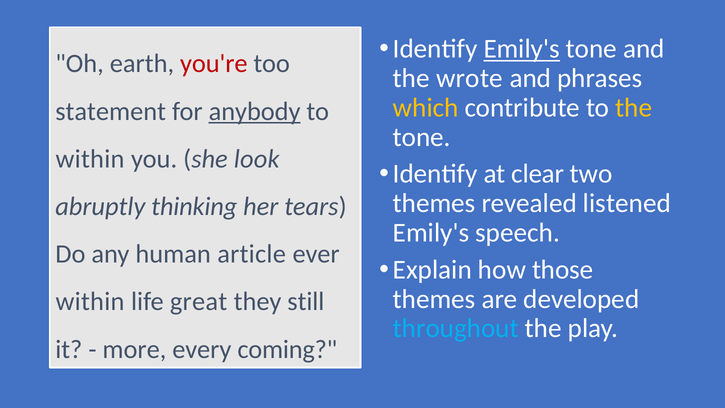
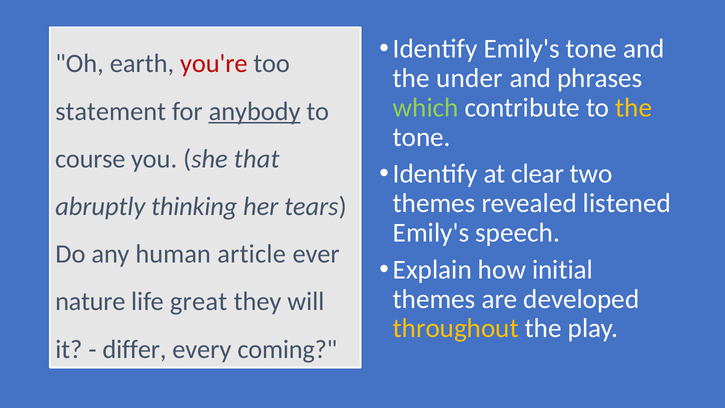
Emily's at (522, 49) underline: present -> none
wrote: wrote -> under
which colour: yellow -> light green
within at (90, 159): within -> course
look: look -> that
those: those -> initial
within at (90, 302): within -> nature
still: still -> will
throughout colour: light blue -> yellow
more: more -> differ
